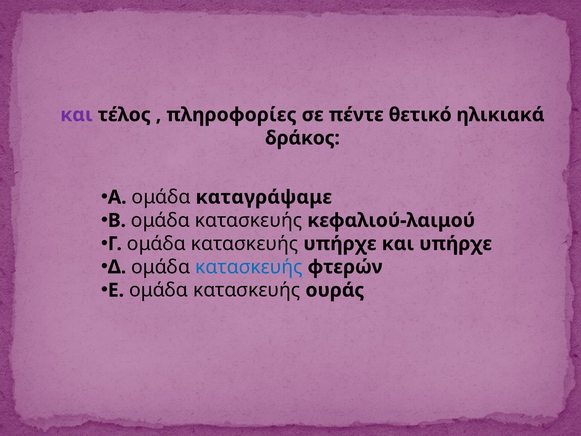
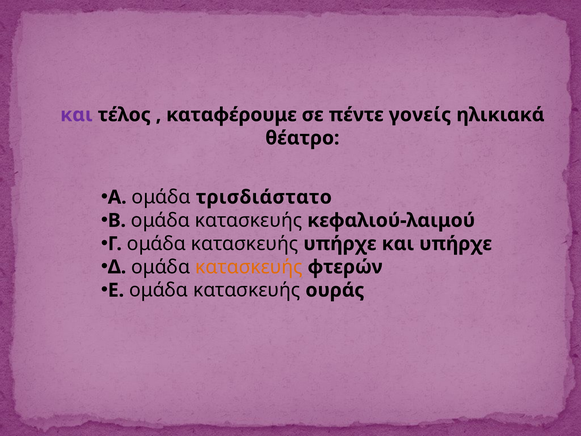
πληροφορίες: πληροφορίες -> καταφέρουμε
θετικό: θετικό -> γονείς
δράκος: δράκος -> θέατρο
καταγράψαμε: καταγράψαμε -> τρισδιάστατο
κατασκευής at (249, 267) colour: blue -> orange
